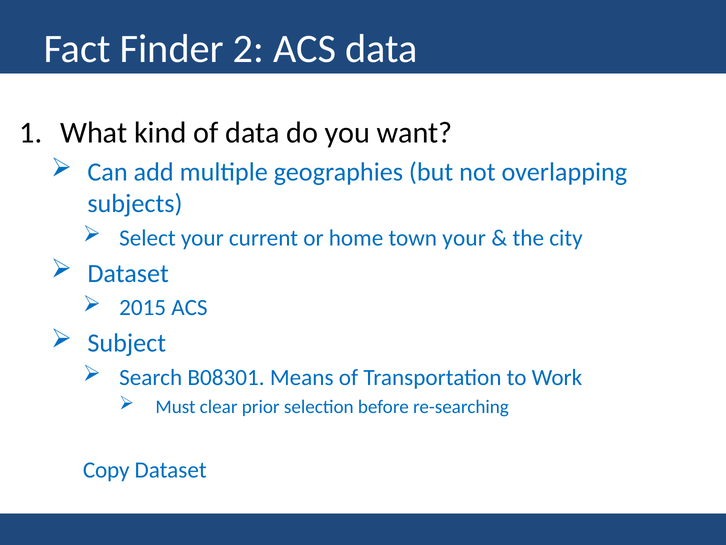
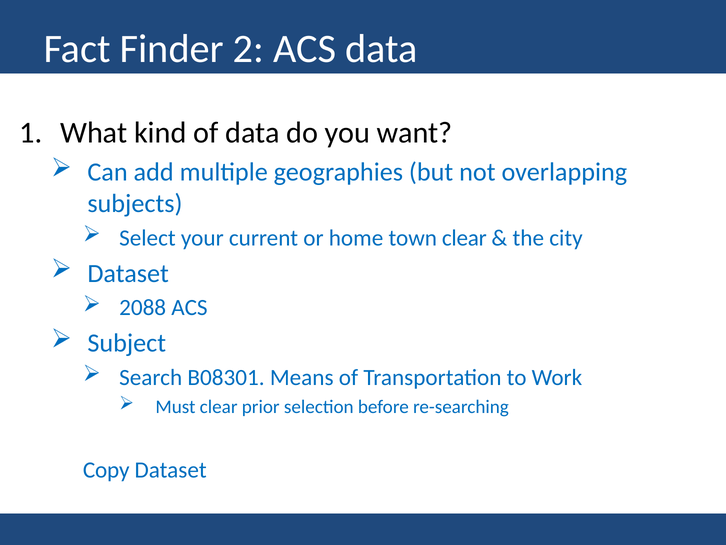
town your: your -> clear
2015: 2015 -> 2088
